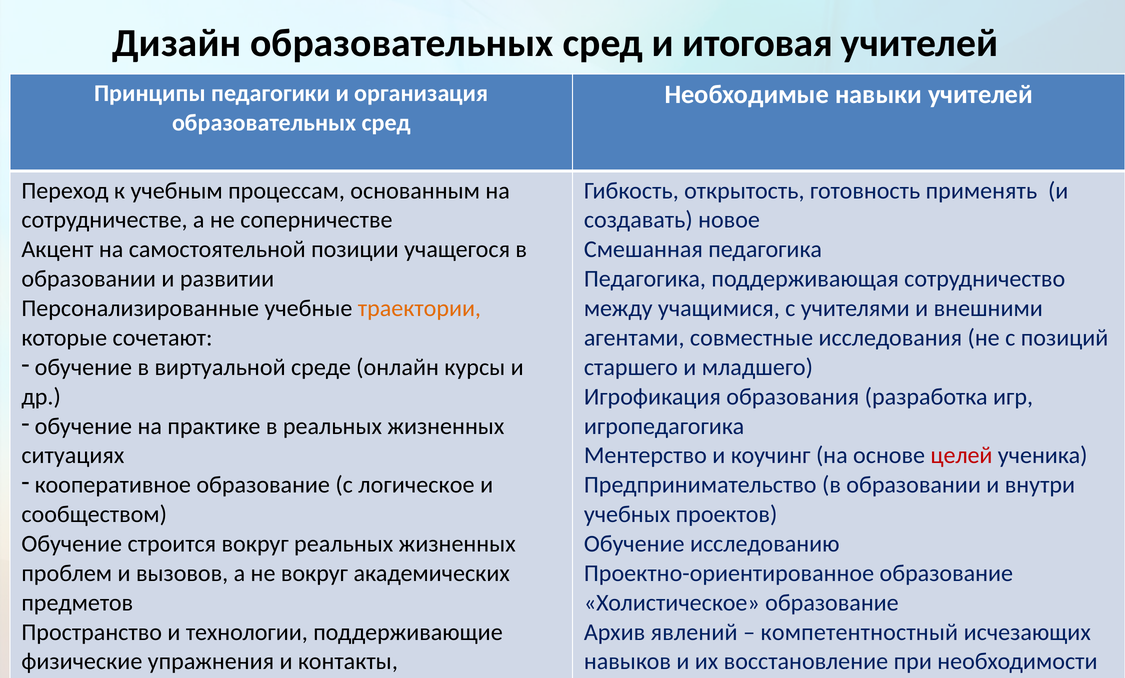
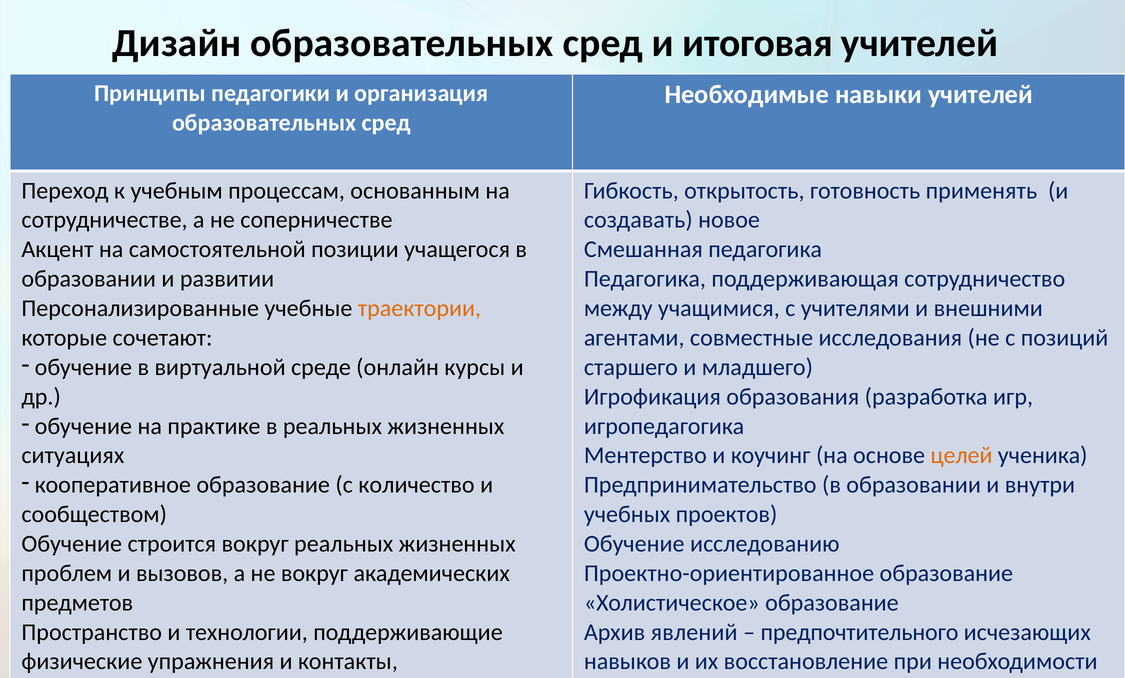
целей colour: red -> orange
логическое: логическое -> количество
компетентностный: компетентностный -> предпочтительного
